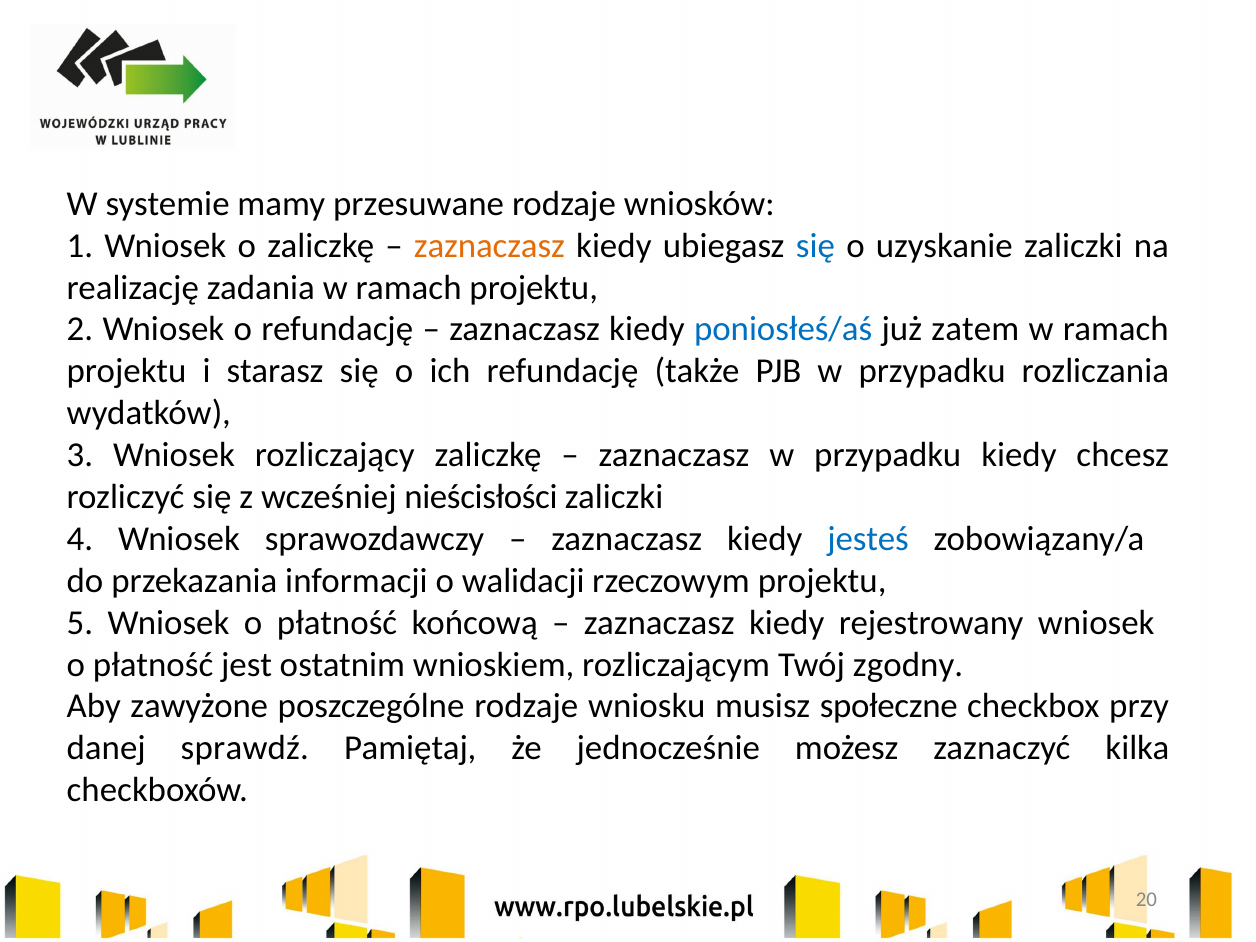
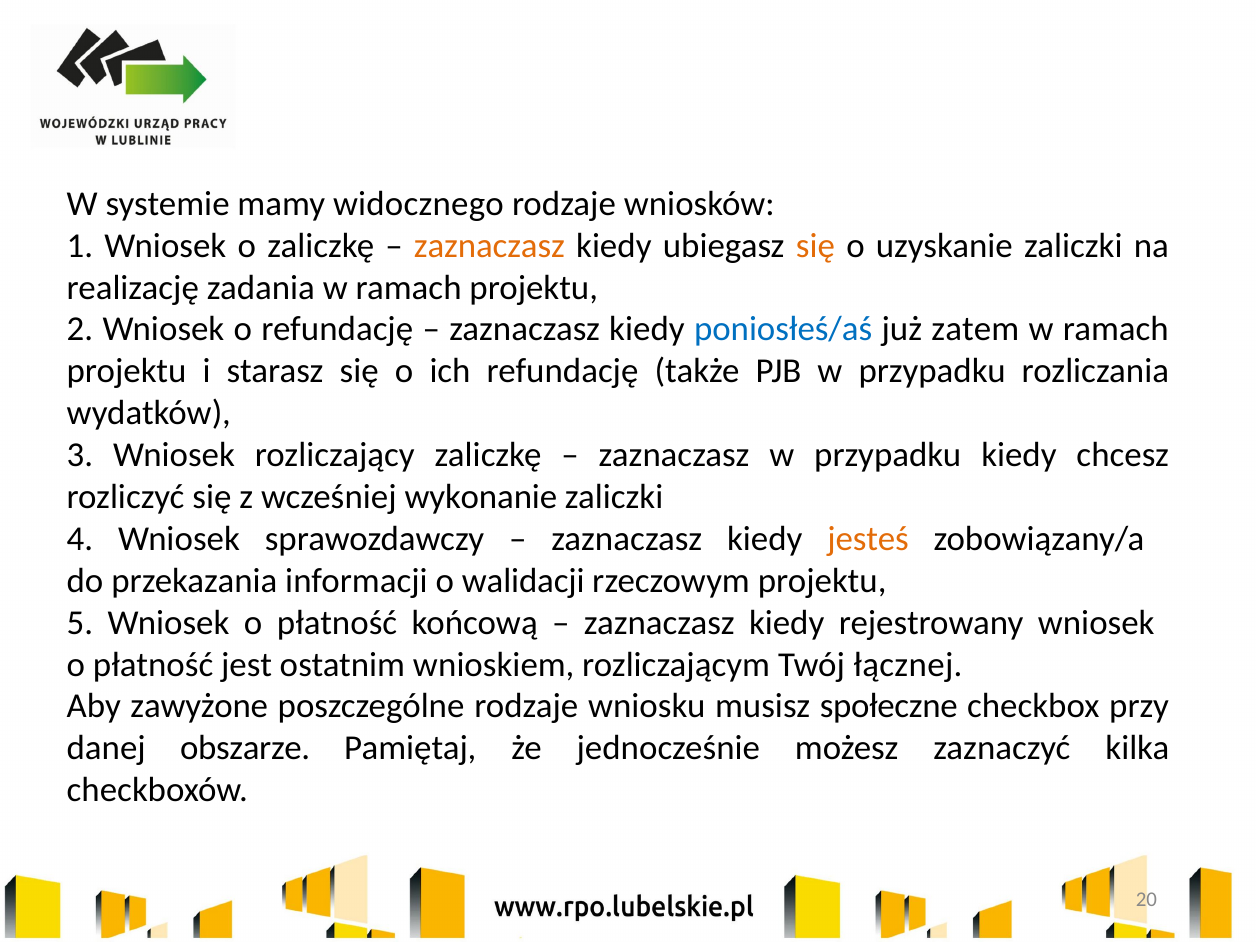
przesuwane: przesuwane -> widocznego
się at (815, 246) colour: blue -> orange
nieścisłości: nieścisłości -> wykonanie
jesteś colour: blue -> orange
zgodny: zgodny -> łącznej
sprawdź: sprawdź -> obszarze
